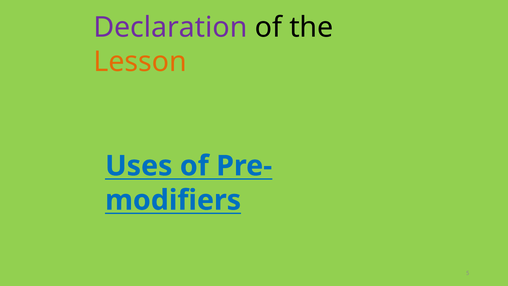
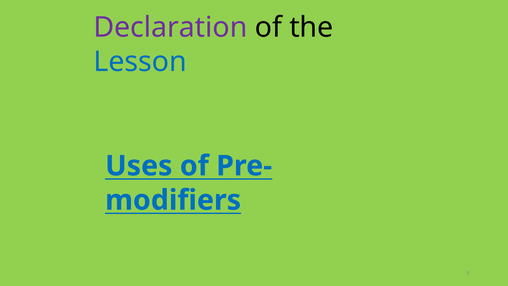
Lesson colour: orange -> blue
